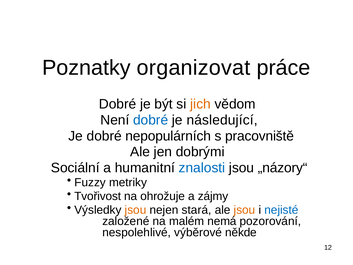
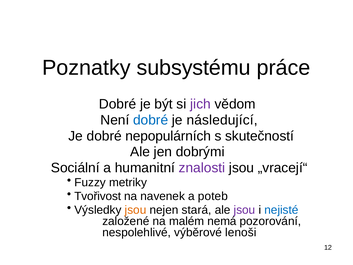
organizovat: organizovat -> subsystému
jich colour: orange -> purple
pracovniště: pracovniště -> skutečností
znalosti colour: blue -> purple
„názory“: „názory“ -> „vracejí“
ohrožuje: ohrožuje -> navenek
zájmy: zájmy -> poteb
jsou at (244, 210) colour: orange -> purple
někde: někde -> lenoši
